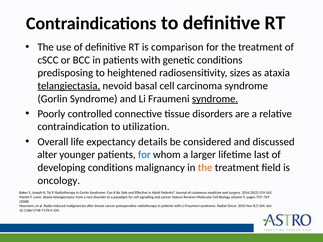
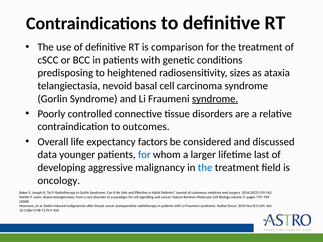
telangiectasia underline: present -> none
utilization: utilization -> outcomes
details: details -> factors
alter: alter -> data
developing conditions: conditions -> aggressive
the at (205, 168) colour: orange -> blue
